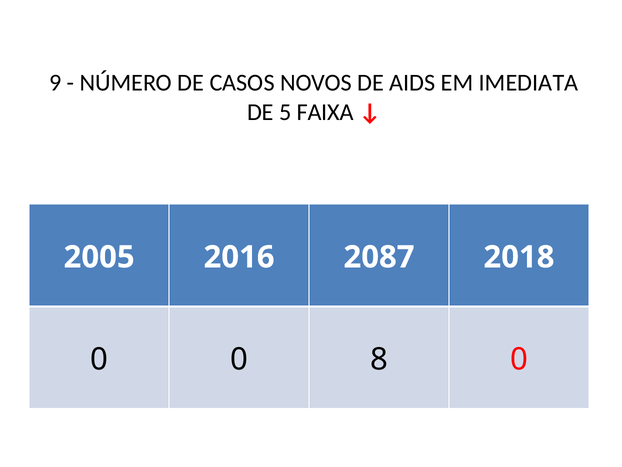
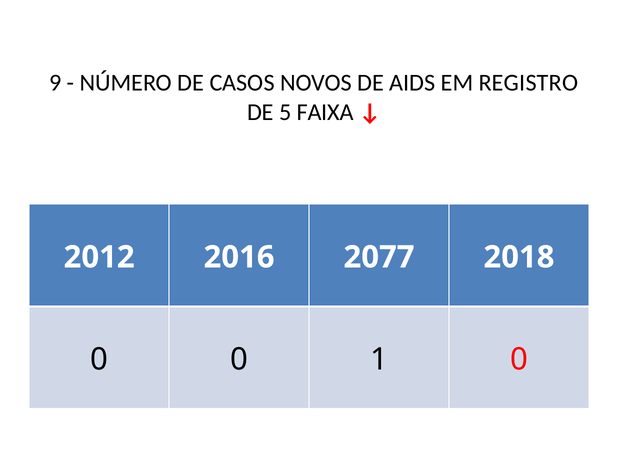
IMEDIATA: IMEDIATA -> REGISTRO
2005: 2005 -> 2012
2087: 2087 -> 2077
8: 8 -> 1
